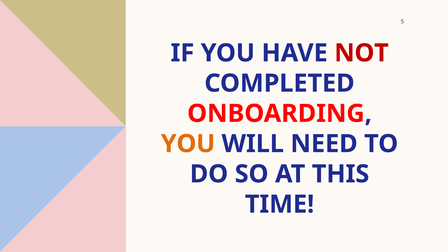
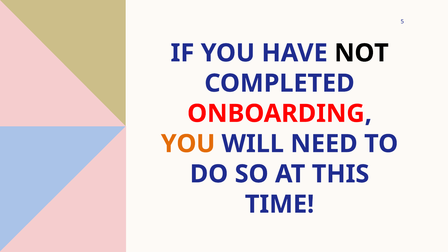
NOT colour: red -> black
